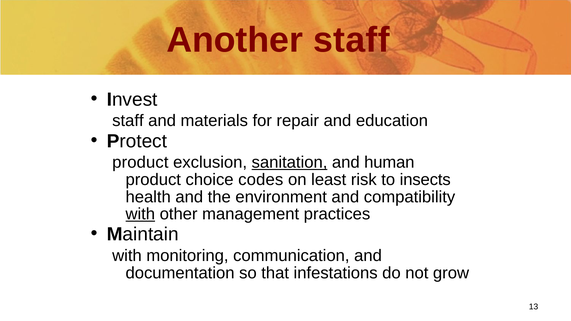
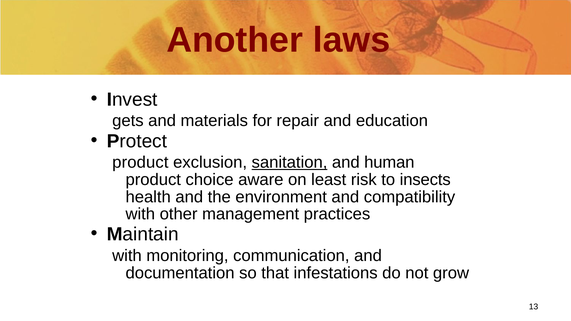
Another staff: staff -> laws
staff at (128, 121): staff -> gets
codes: codes -> aware
with at (140, 214) underline: present -> none
